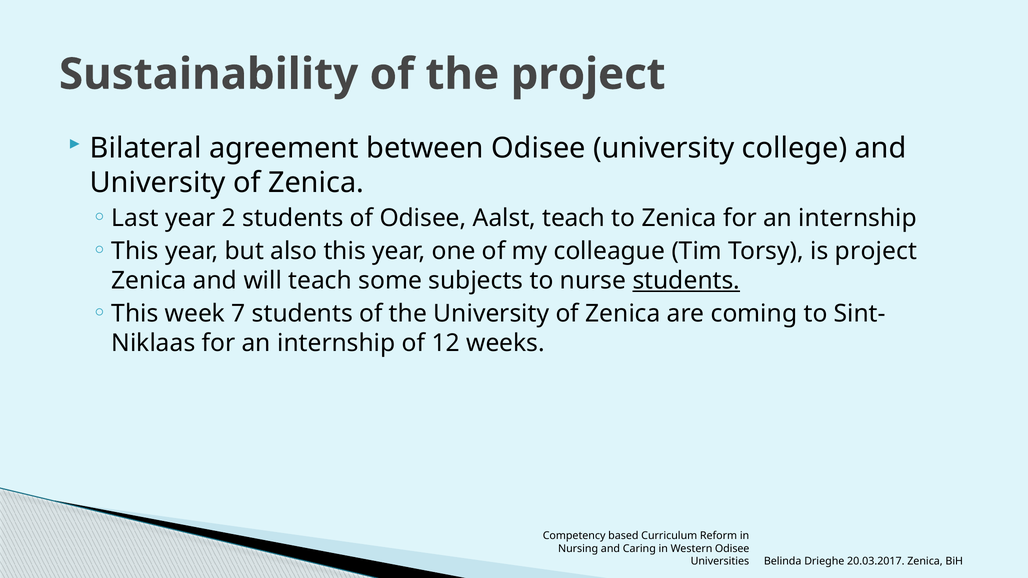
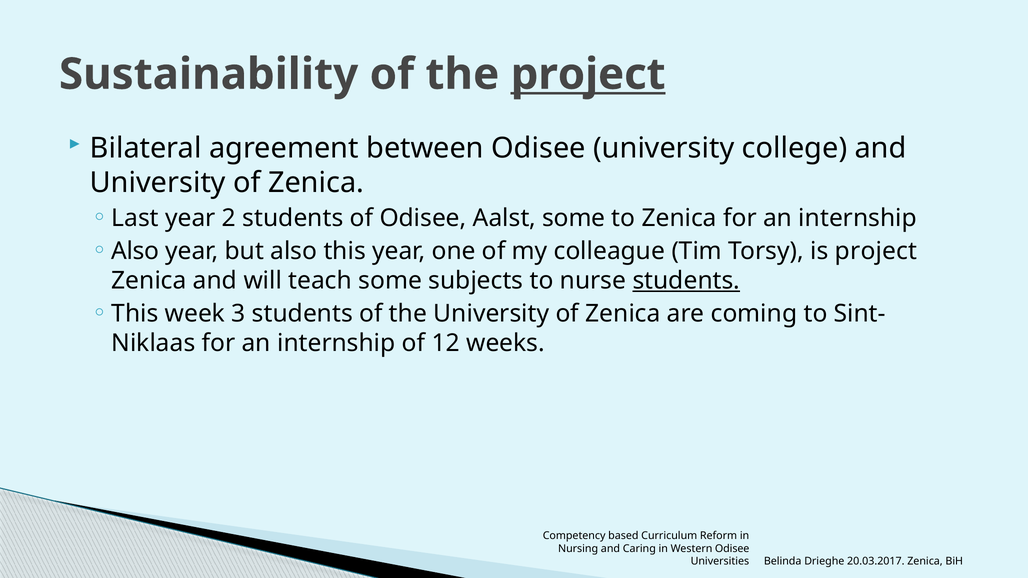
project at (588, 74) underline: none -> present
Aalst teach: teach -> some
This at (135, 251): This -> Also
7: 7 -> 3
